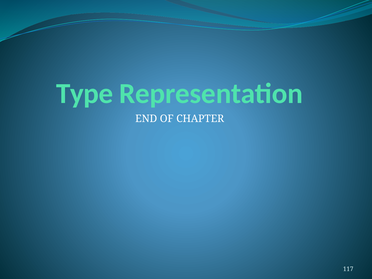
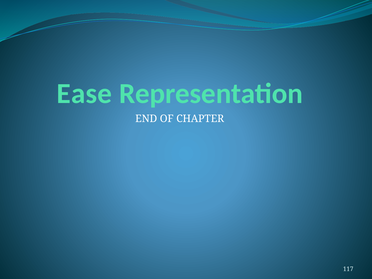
Type: Type -> Ease
